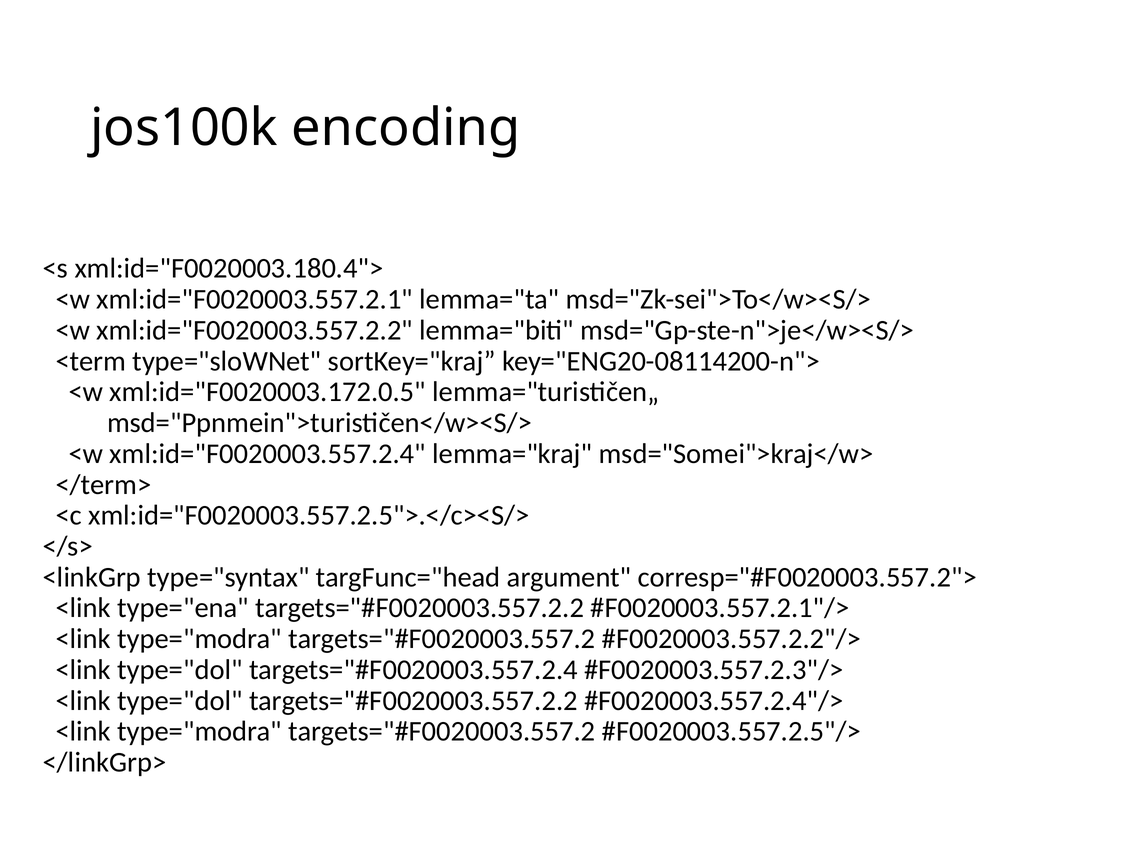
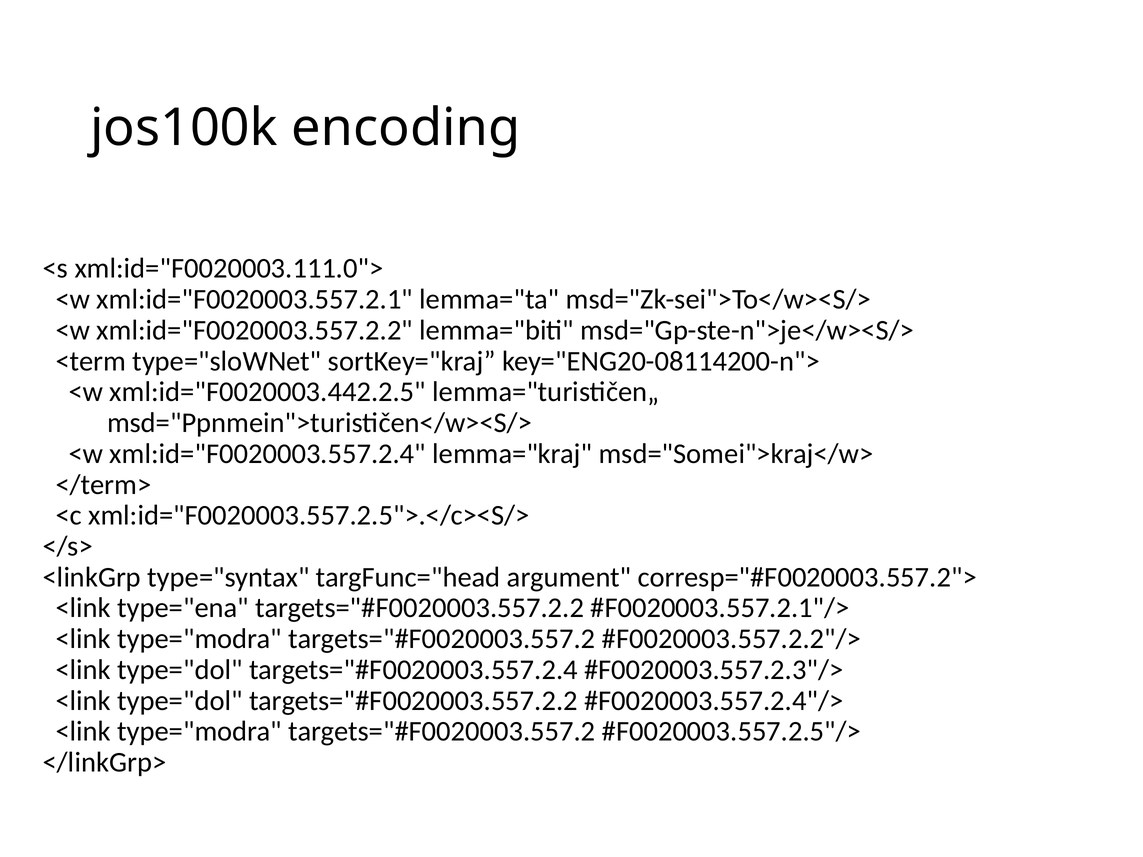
xml:id="F0020003.180.4">: xml:id="F0020003.180.4"> -> xml:id="F0020003.111.0">
xml:id="F0020003.172.0.5: xml:id="F0020003.172.0.5 -> xml:id="F0020003.442.2.5
